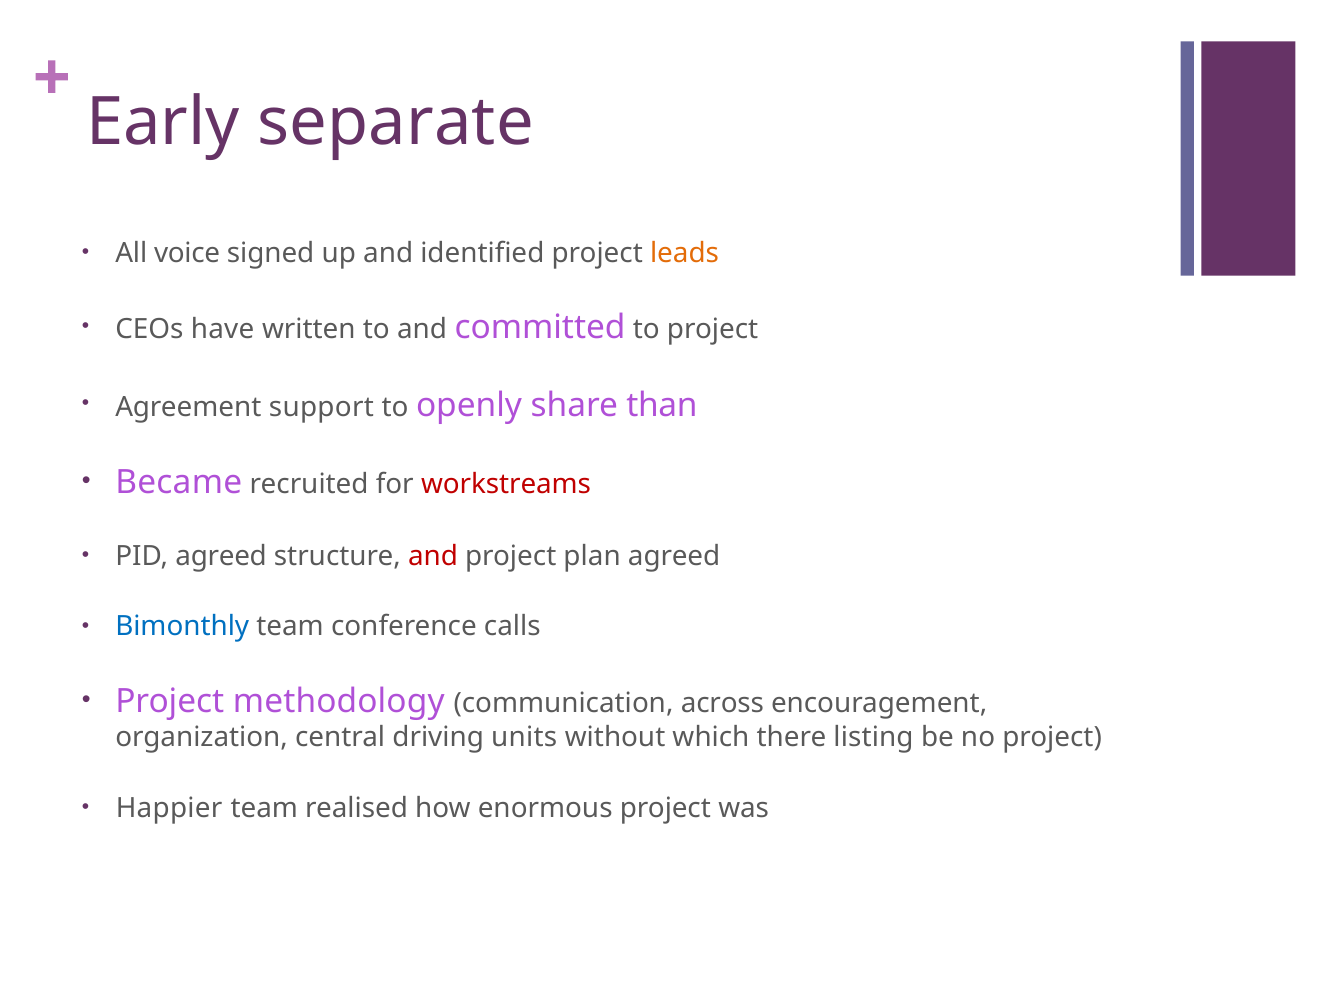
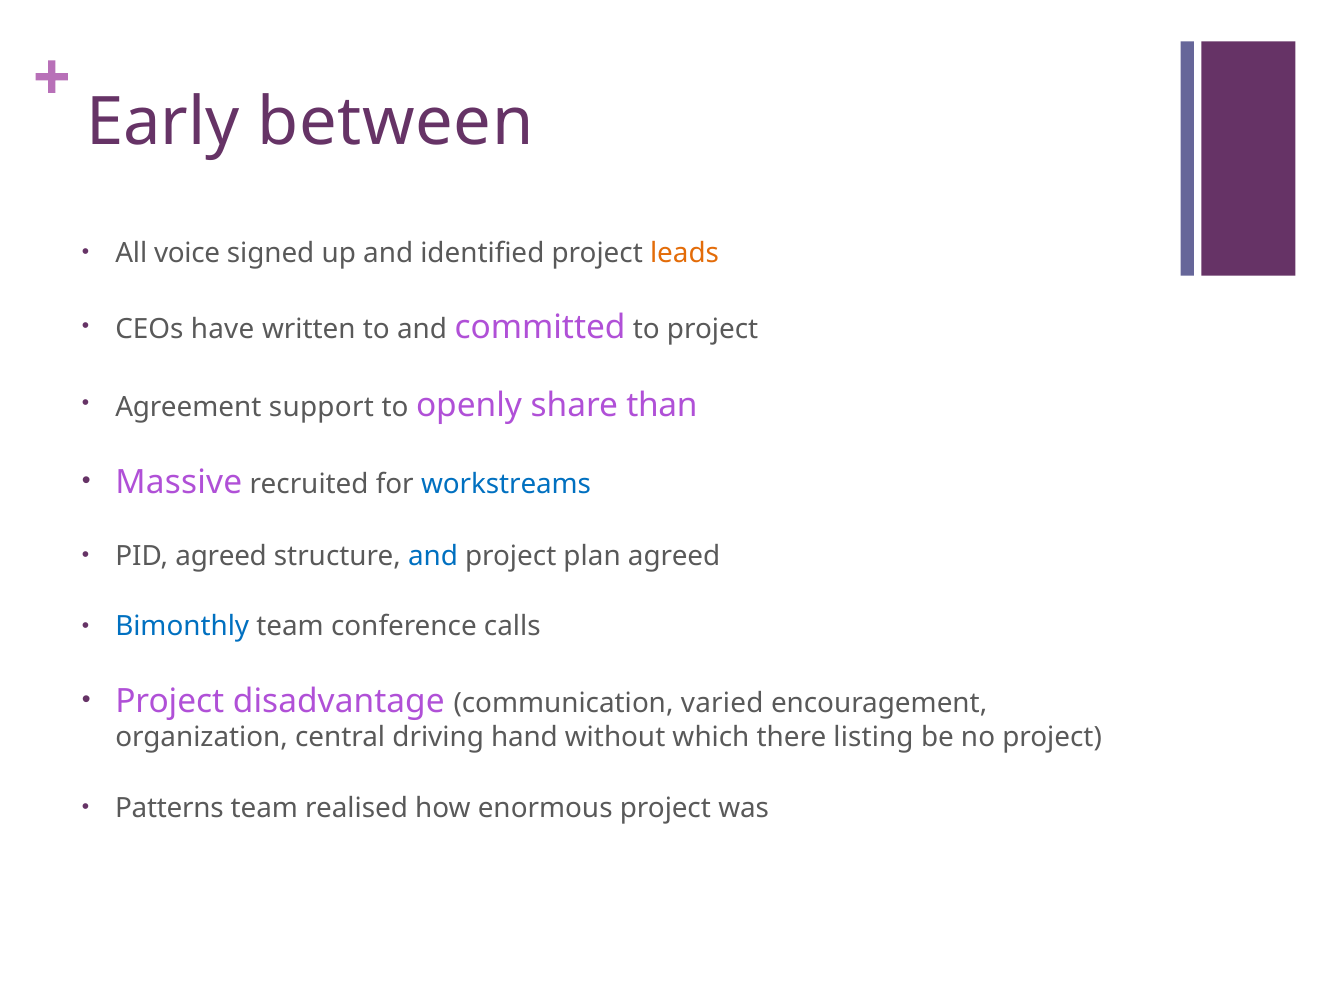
separate: separate -> between
Became: Became -> Massive
workstreams colour: red -> blue
and at (433, 556) colour: red -> blue
methodology: methodology -> disadvantage
across: across -> varied
units: units -> hand
Happier: Happier -> Patterns
